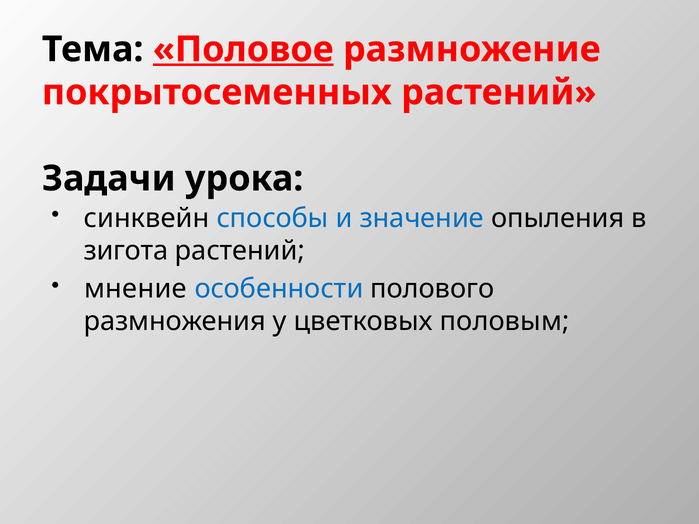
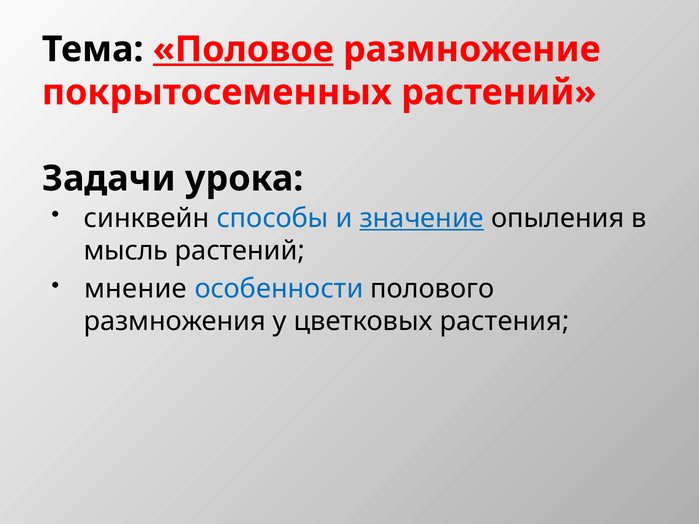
значение underline: none -> present
зигота: зигота -> мысль
половым: половым -> растения
